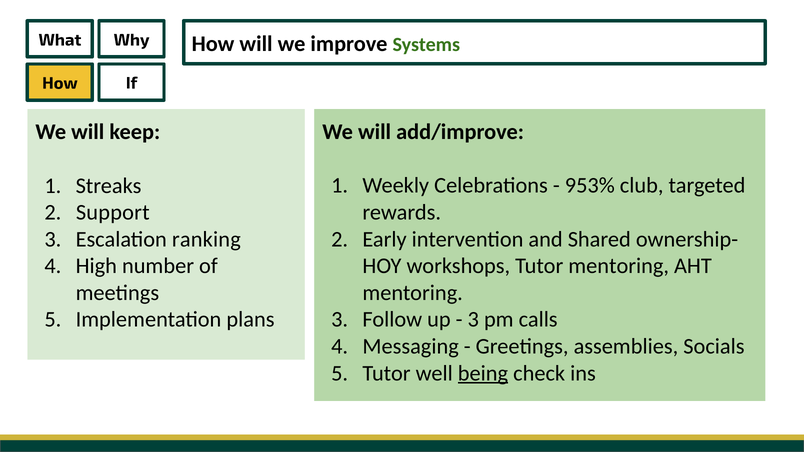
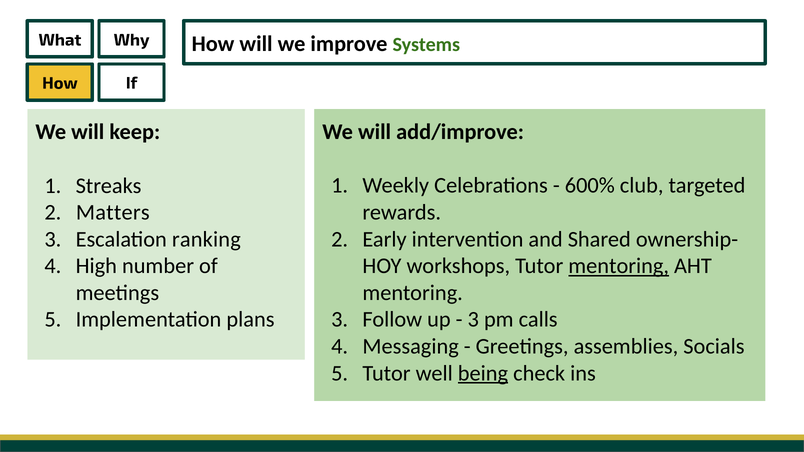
953%: 953% -> 600%
Support: Support -> Matters
mentoring at (619, 266) underline: none -> present
